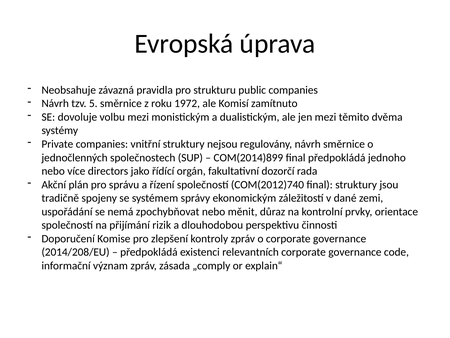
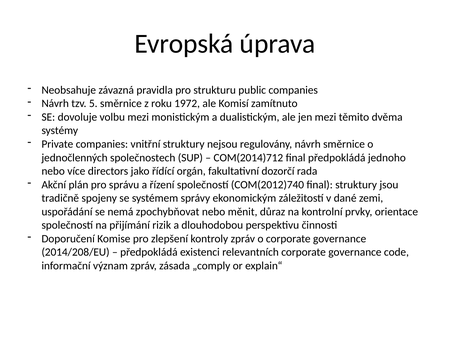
COM(2014)899: COM(2014)899 -> COM(2014)712
